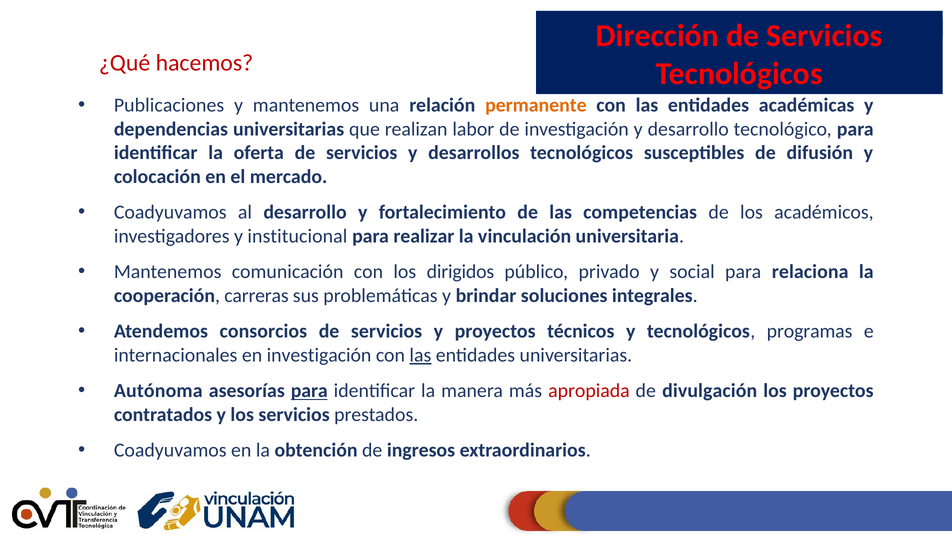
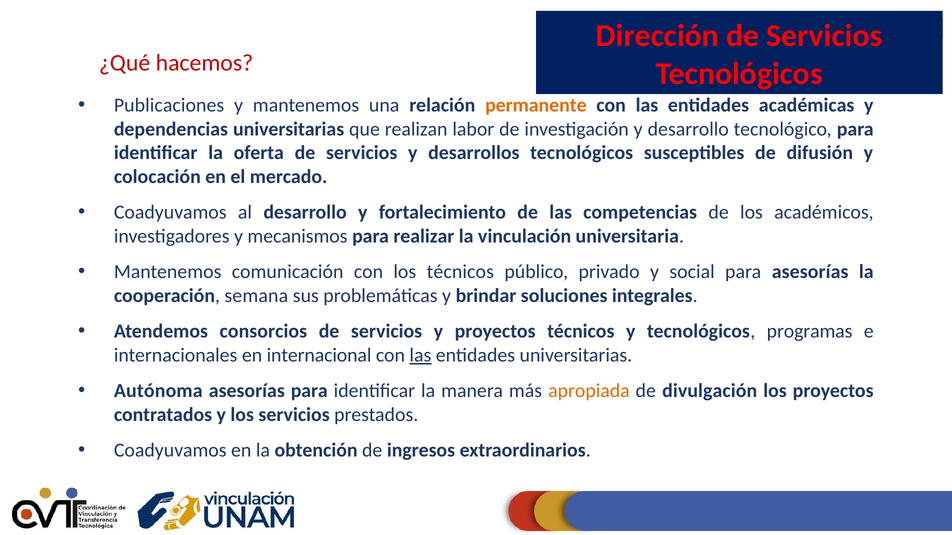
institucional: institucional -> mecanismos
los dirigidos: dirigidos -> técnicos
para relaciona: relaciona -> asesorías
carreras: carreras -> semana
en investigación: investigación -> internacional
para at (309, 391) underline: present -> none
apropiada colour: red -> orange
